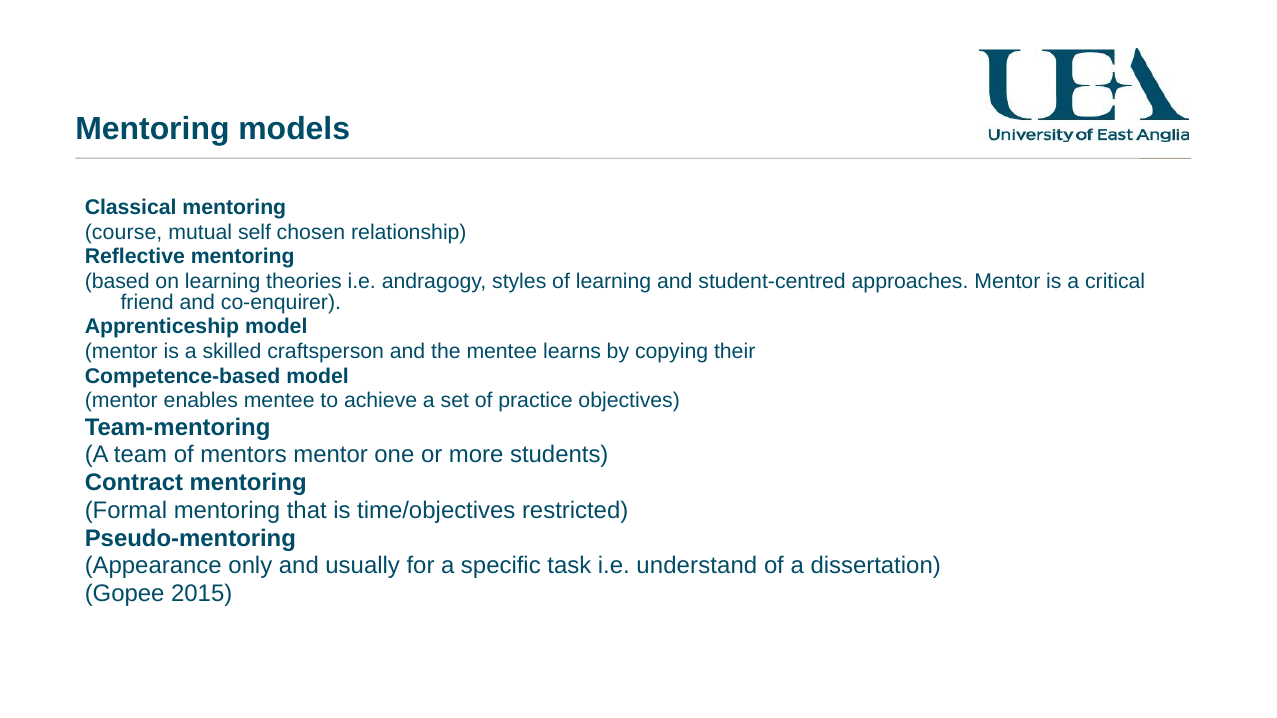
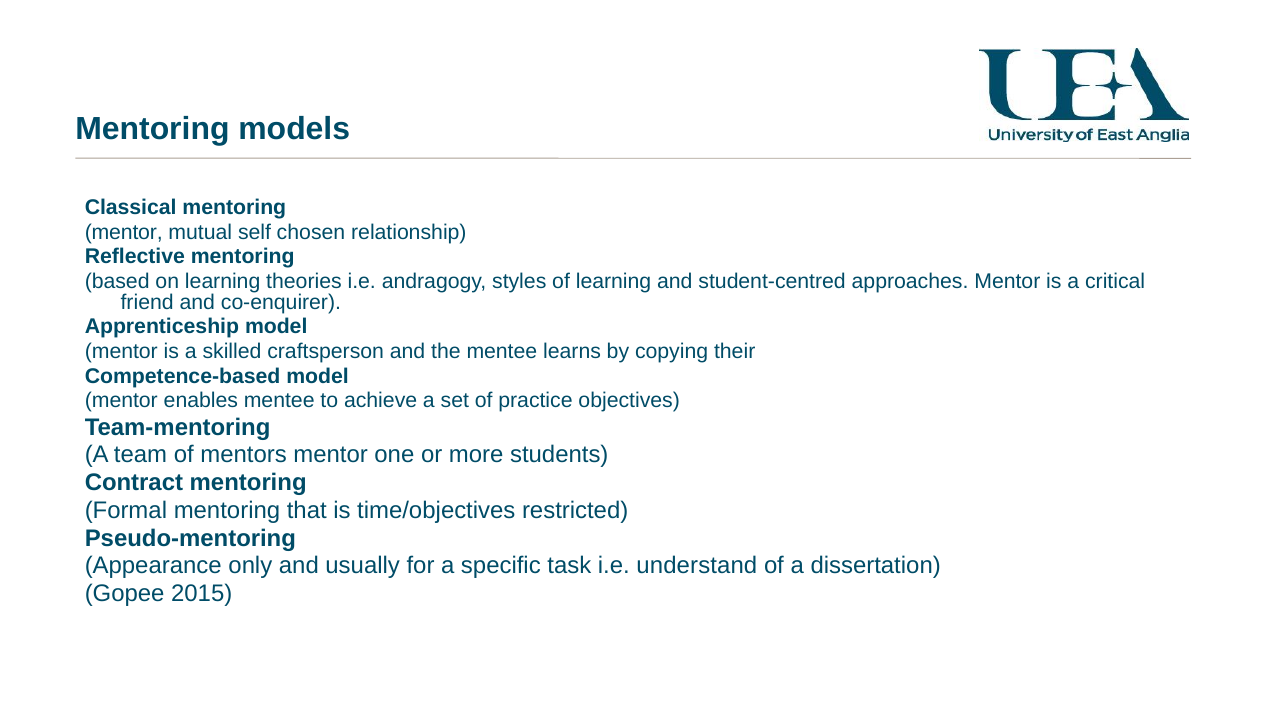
course at (124, 232): course -> mentor
